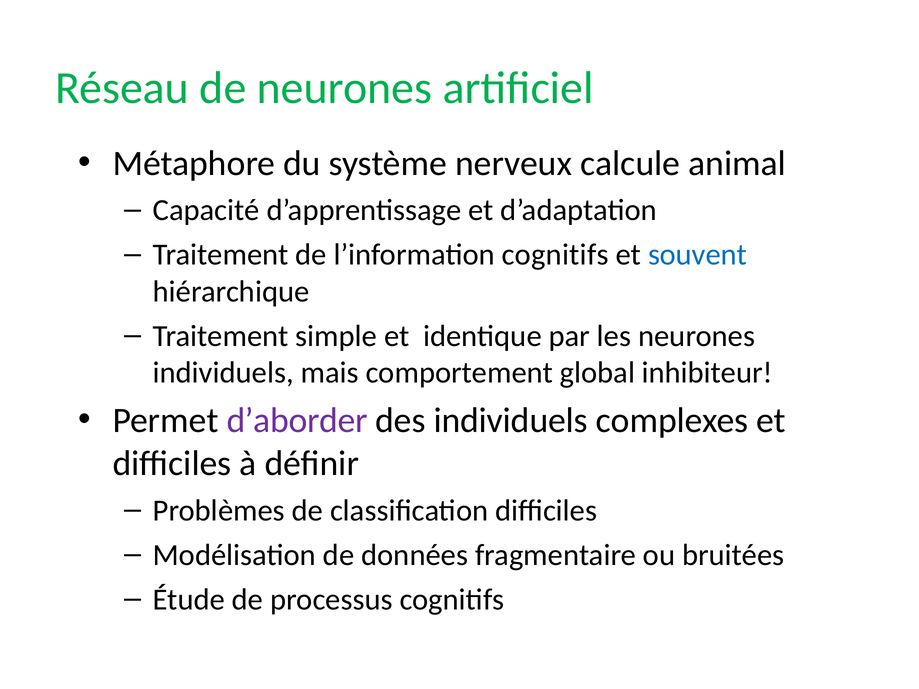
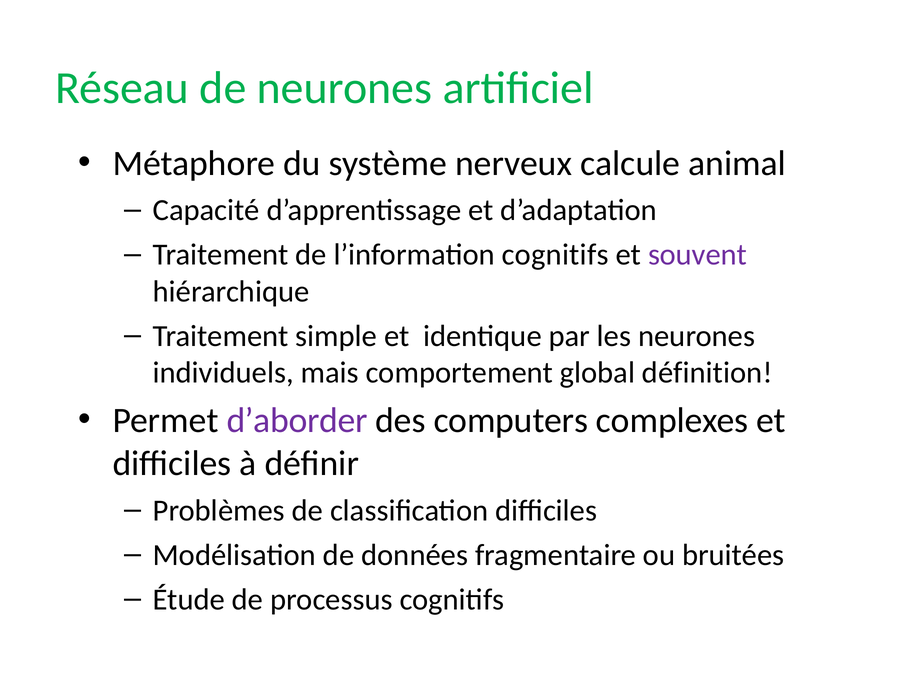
souvent colour: blue -> purple
inhibiteur: inhibiteur -> définition
des individuels: individuels -> computers
